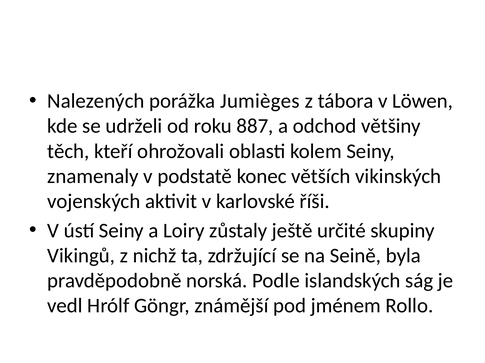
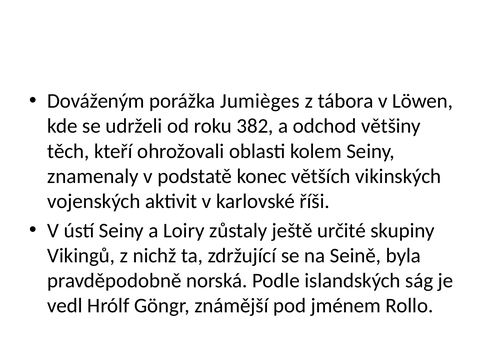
Nalezených: Nalezených -> Dováženým
887: 887 -> 382
